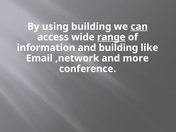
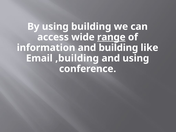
can underline: present -> none
,network: ,network -> ,building
and more: more -> using
